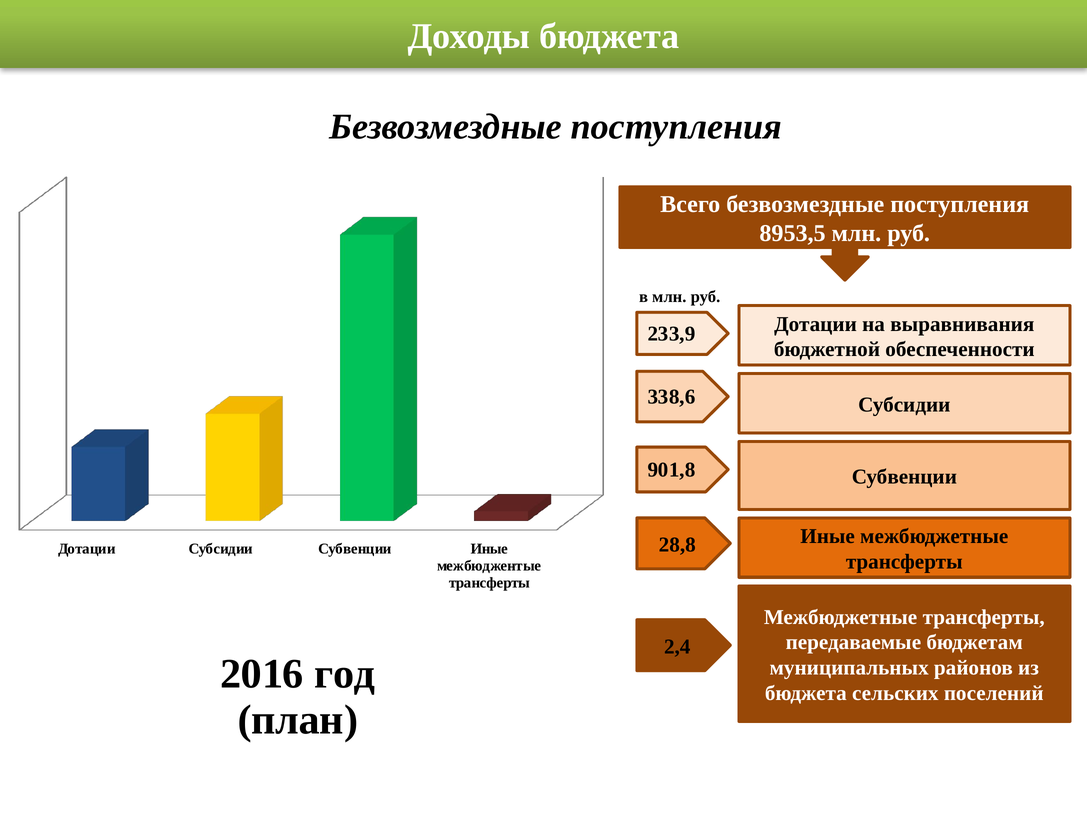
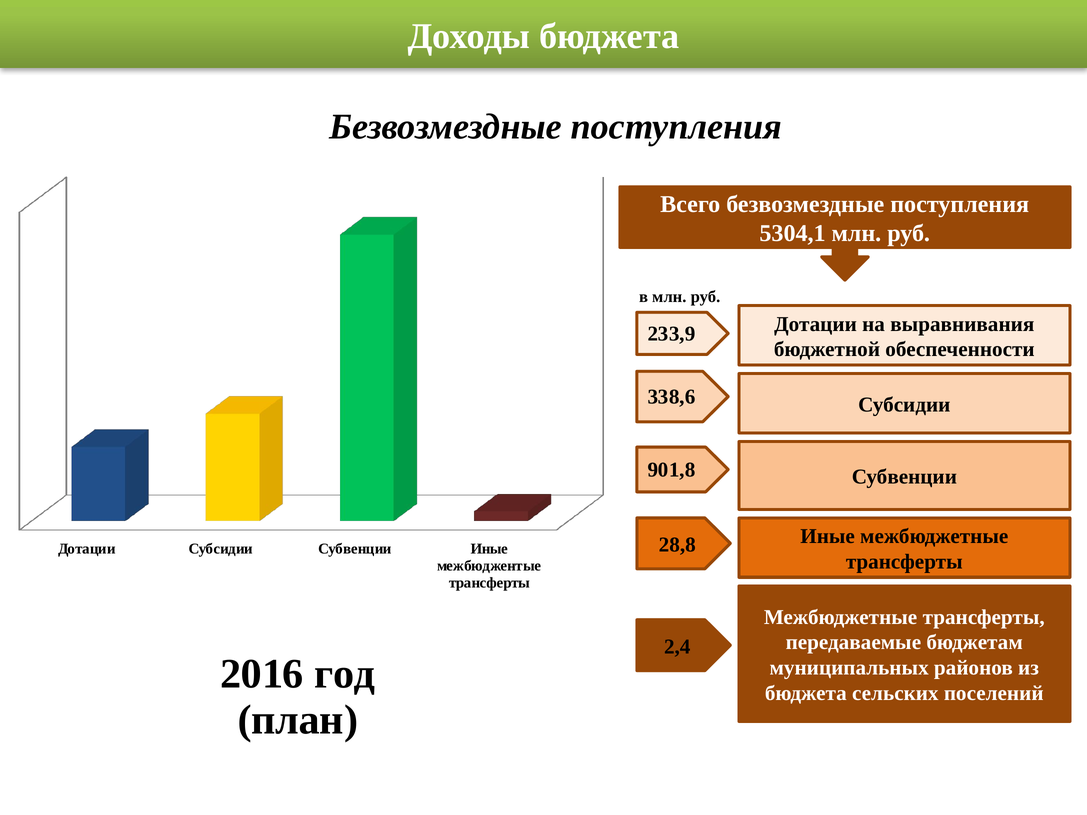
8953,5: 8953,5 -> 5304,1
